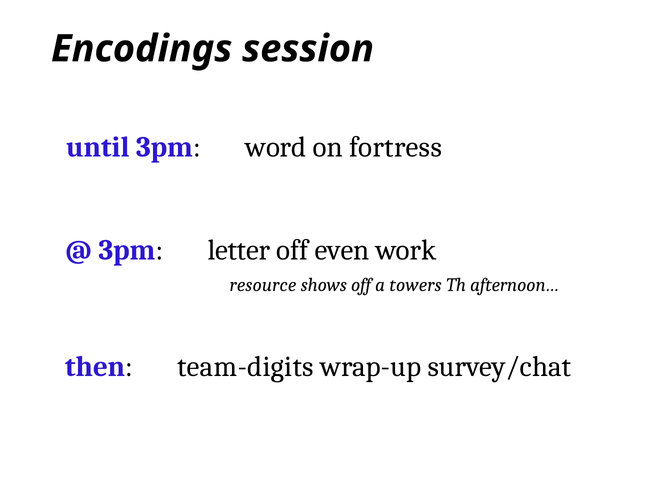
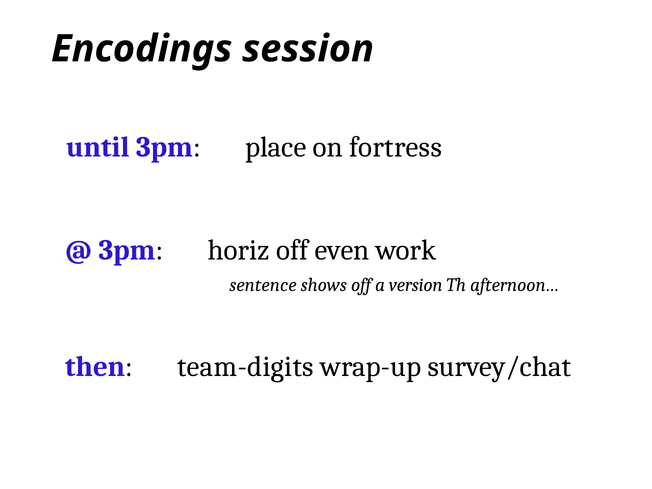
word: word -> place
letter: letter -> horiz
resource: resource -> sentence
towers: towers -> version
